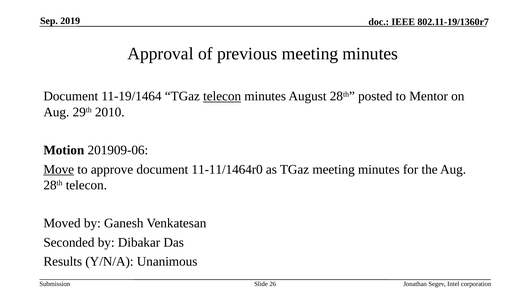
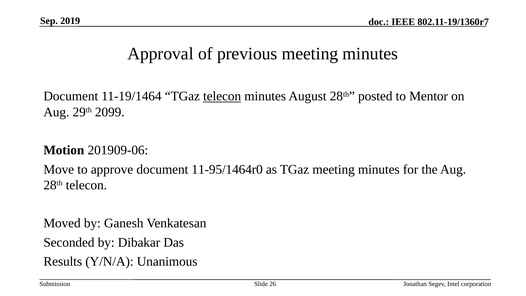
2010: 2010 -> 2099
Move underline: present -> none
11-11/1464r0: 11-11/1464r0 -> 11-95/1464r0
